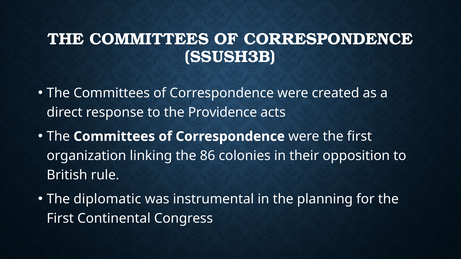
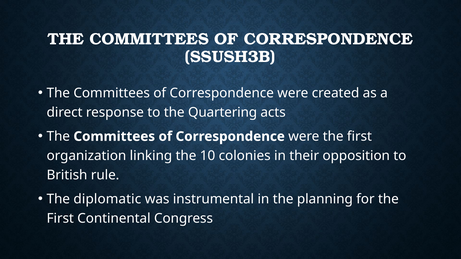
Providence: Providence -> Quartering
86: 86 -> 10
